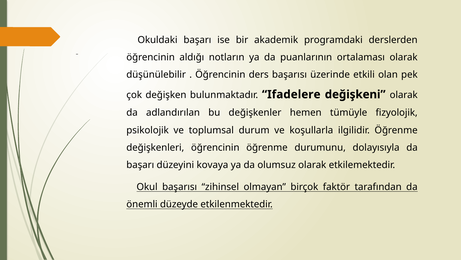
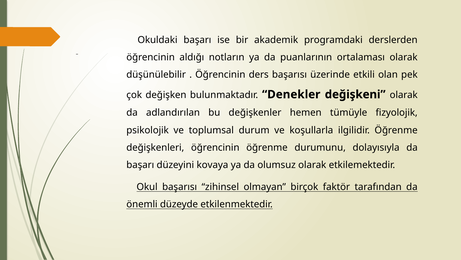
Ifadelere: Ifadelere -> Denekler
